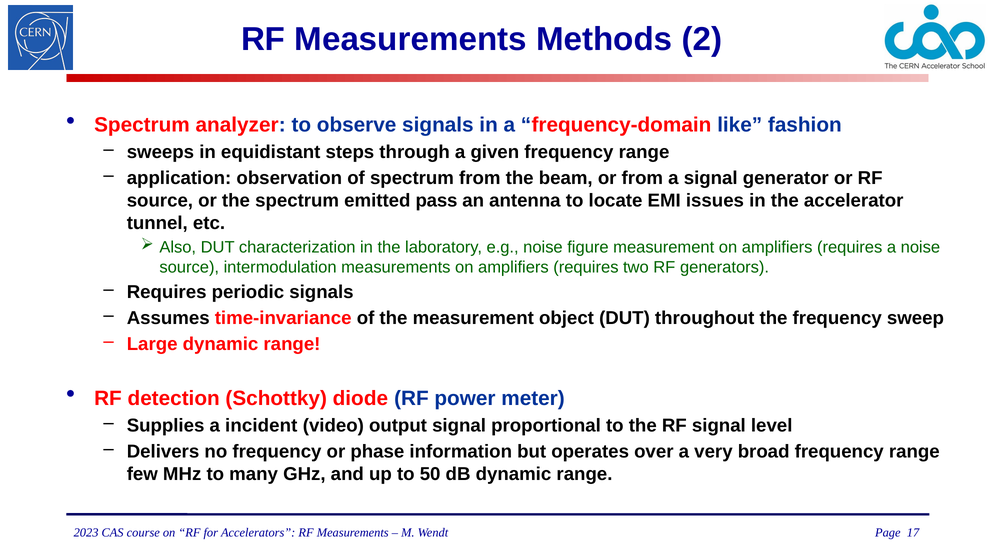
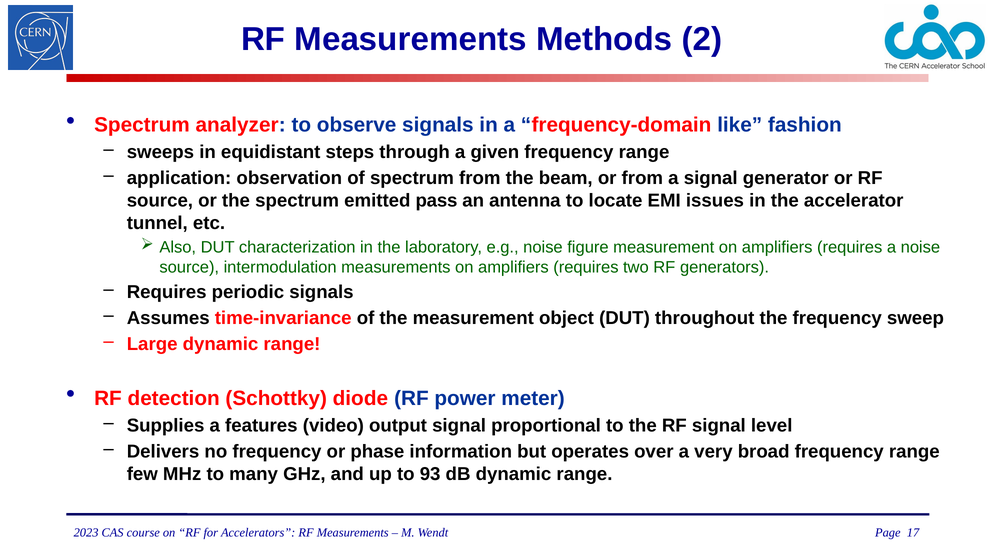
incident: incident -> features
50: 50 -> 93
